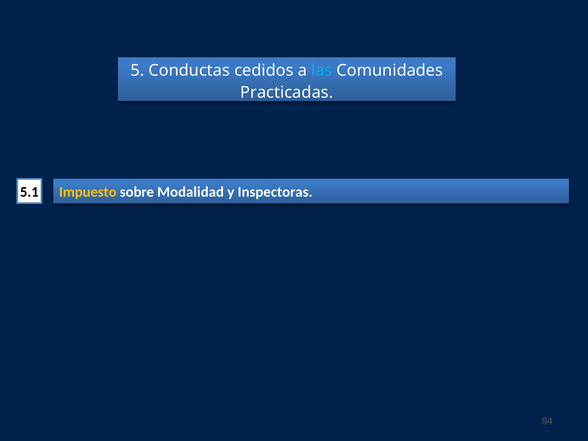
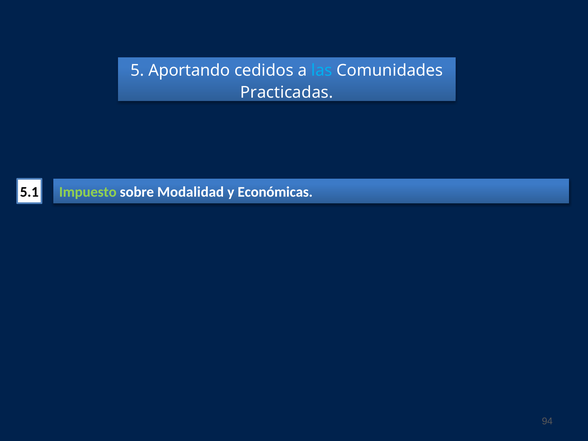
Conductas: Conductas -> Aportando
Impuesto colour: yellow -> light green
Inspectoras: Inspectoras -> Económicas
